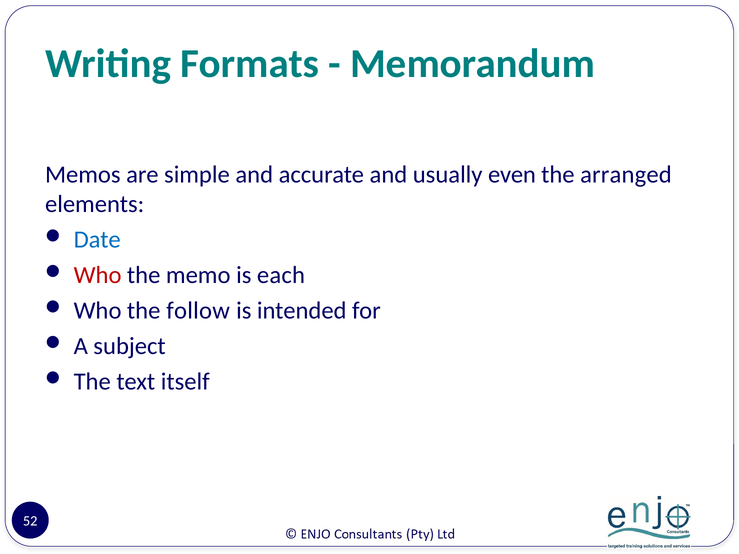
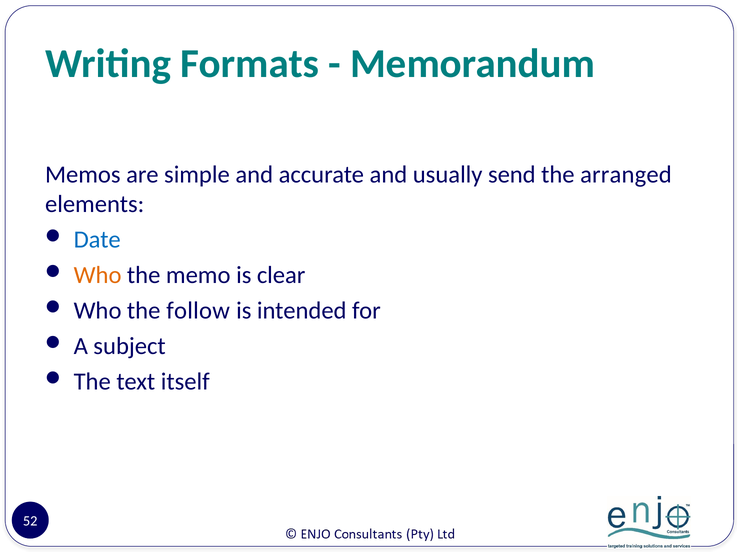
even: even -> send
Who at (98, 275) colour: red -> orange
each: each -> clear
